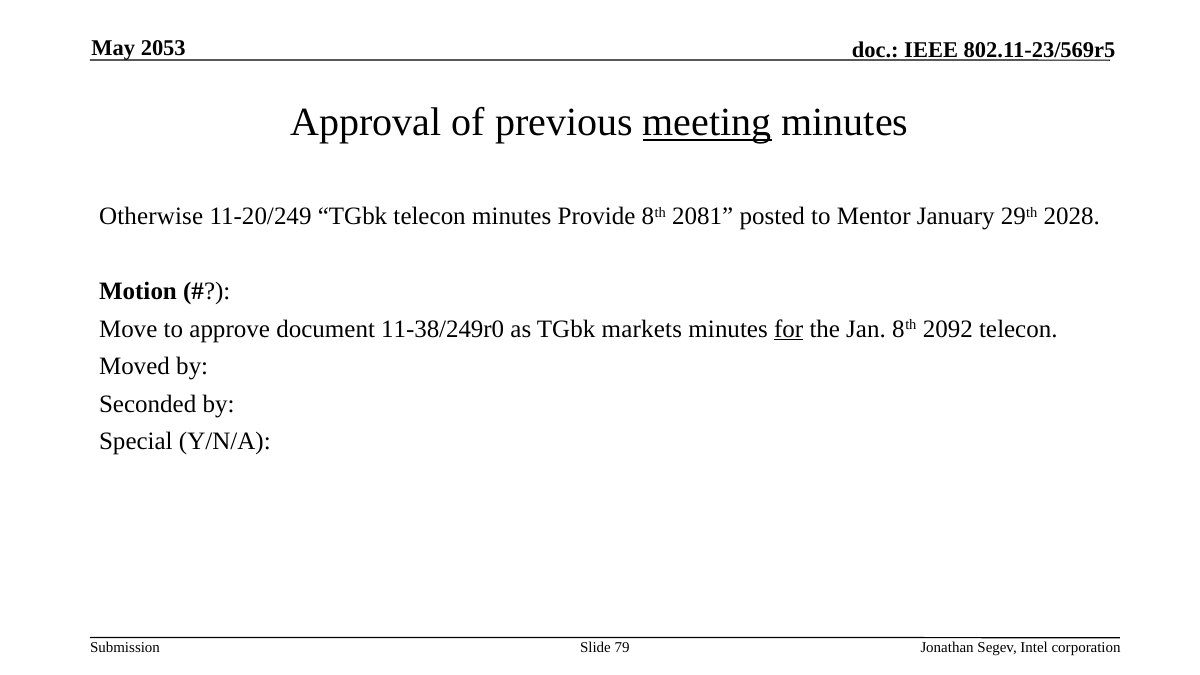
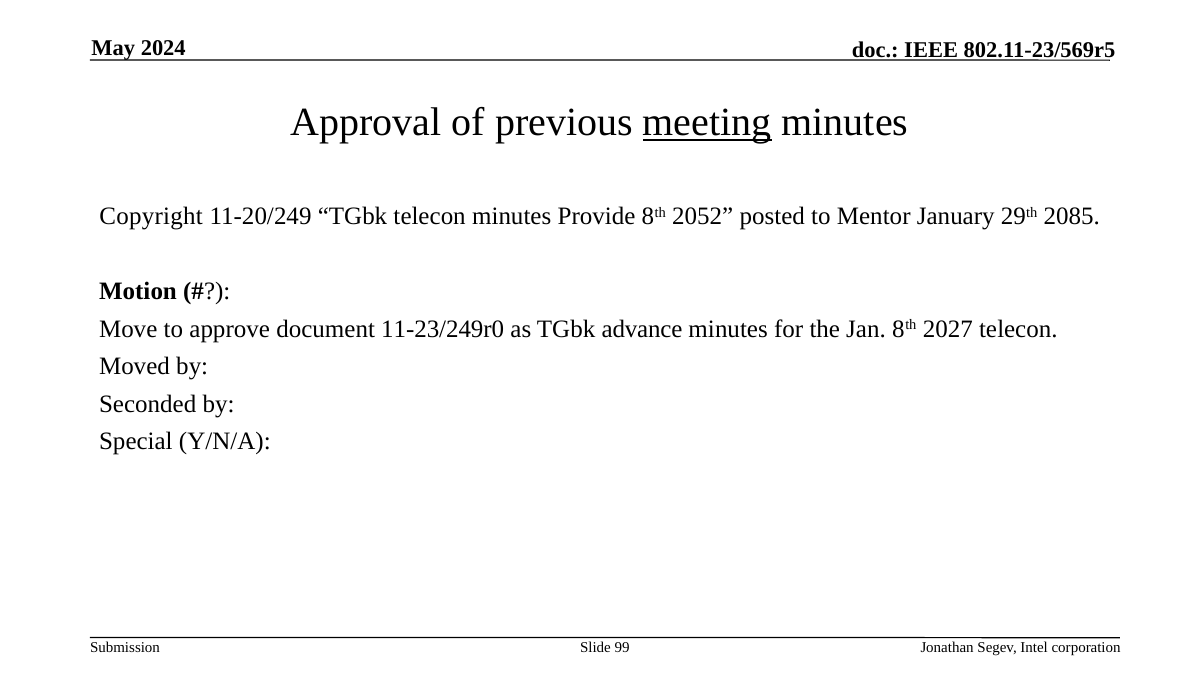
2053: 2053 -> 2024
Otherwise: Otherwise -> Copyright
2081: 2081 -> 2052
2028: 2028 -> 2085
11-38/249r0: 11-38/249r0 -> 11-23/249r0
markets: markets -> advance
for underline: present -> none
2092: 2092 -> 2027
79: 79 -> 99
